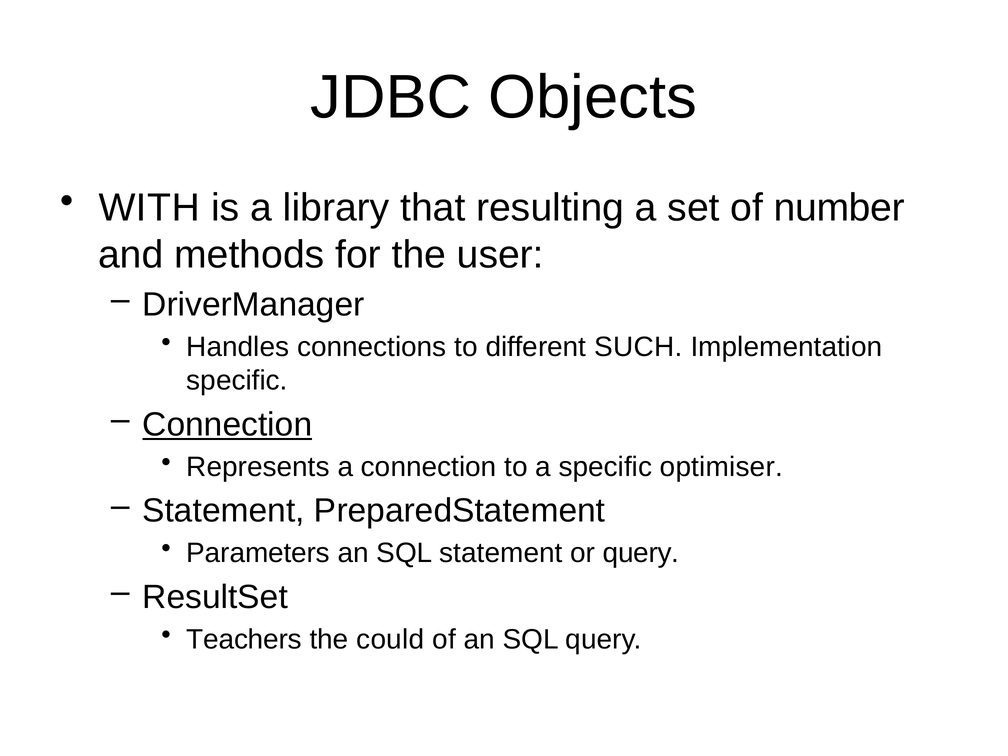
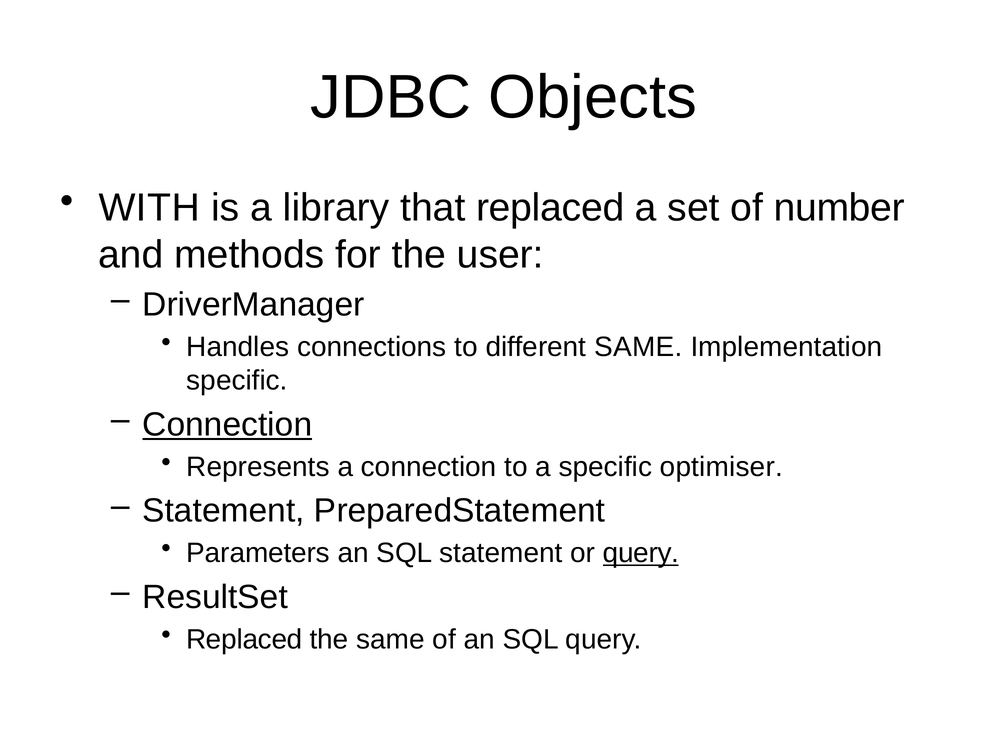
that resulting: resulting -> replaced
different SUCH: SUCH -> SAME
query at (641, 553) underline: none -> present
Teachers at (244, 639): Teachers -> Replaced
the could: could -> same
